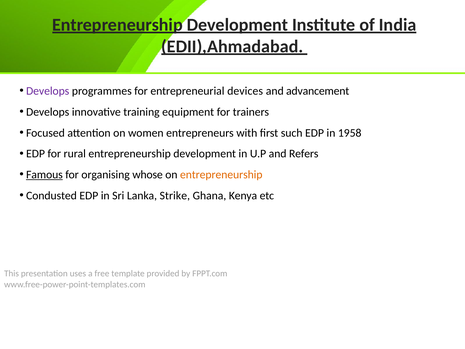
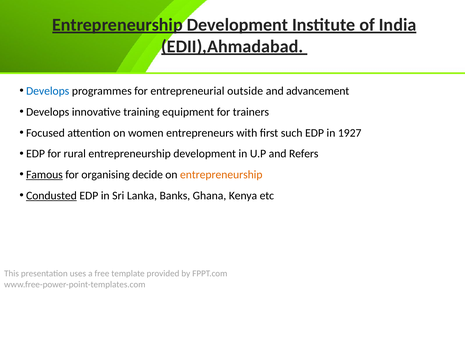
Develops at (48, 91) colour: purple -> blue
devices: devices -> outside
1958: 1958 -> 1927
whose: whose -> decide
Condusted underline: none -> present
Strike: Strike -> Banks
